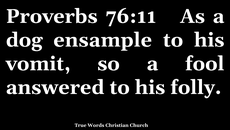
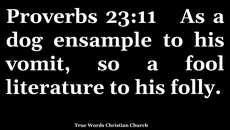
76:11: 76:11 -> 23:11
answered: answered -> literature
